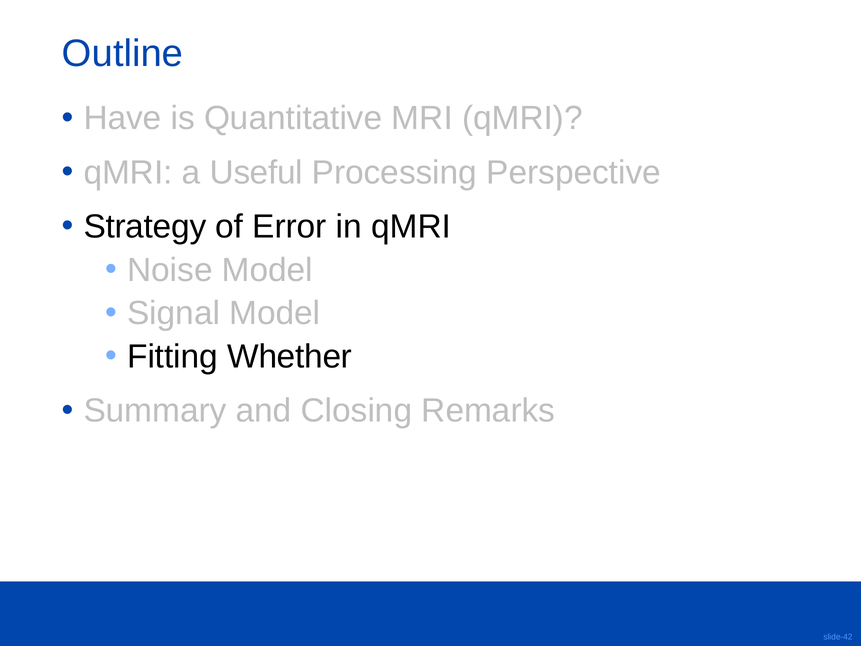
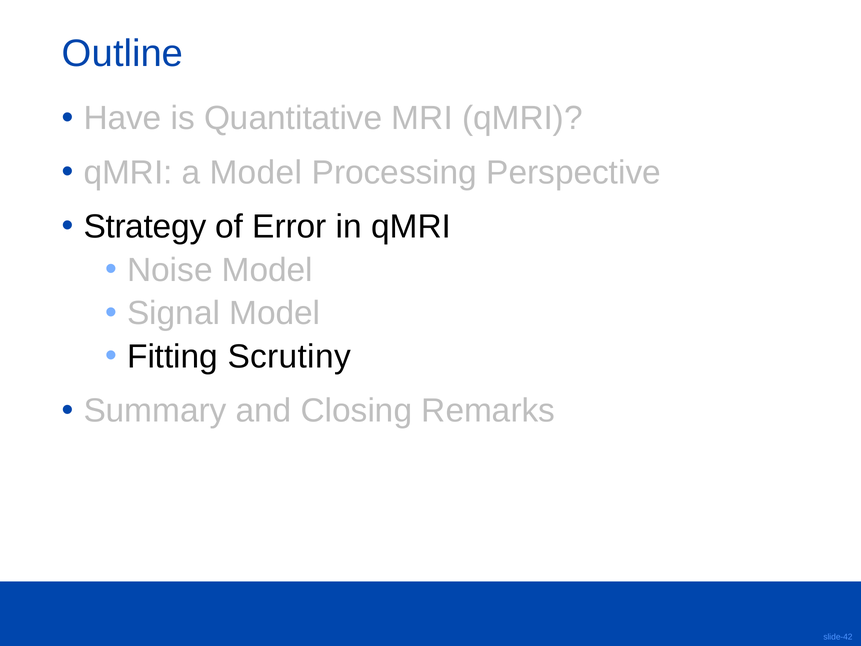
a Useful: Useful -> Model
Whether: Whether -> Scrutiny
